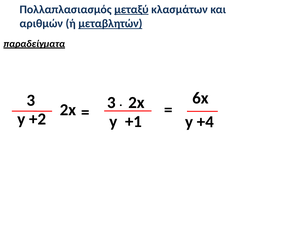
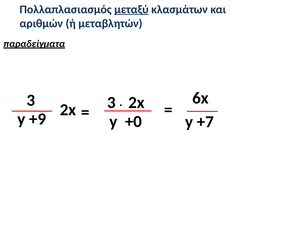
μεταβλητών underline: present -> none
+2: +2 -> +9
+1: +1 -> +0
+4: +4 -> +7
